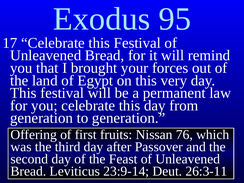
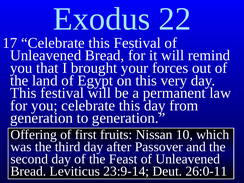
95: 95 -> 22
76: 76 -> 10
26:3-11: 26:3-11 -> 26:0-11
